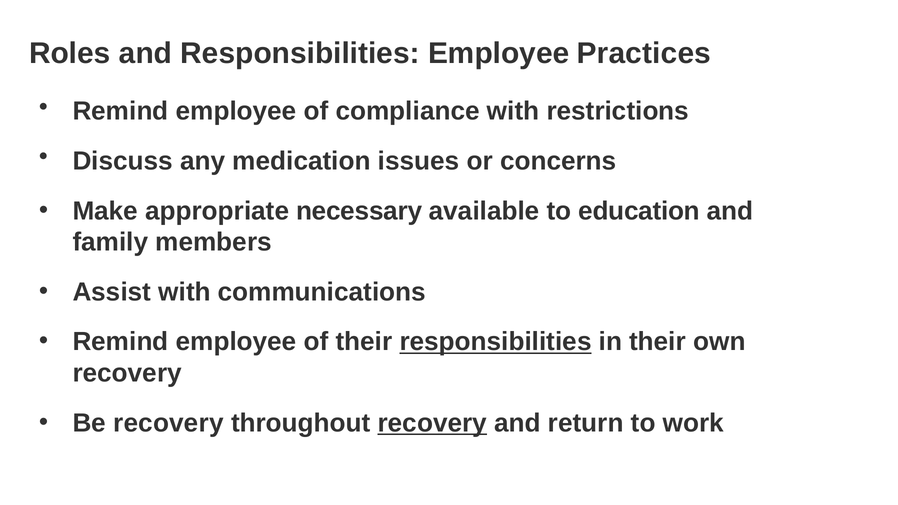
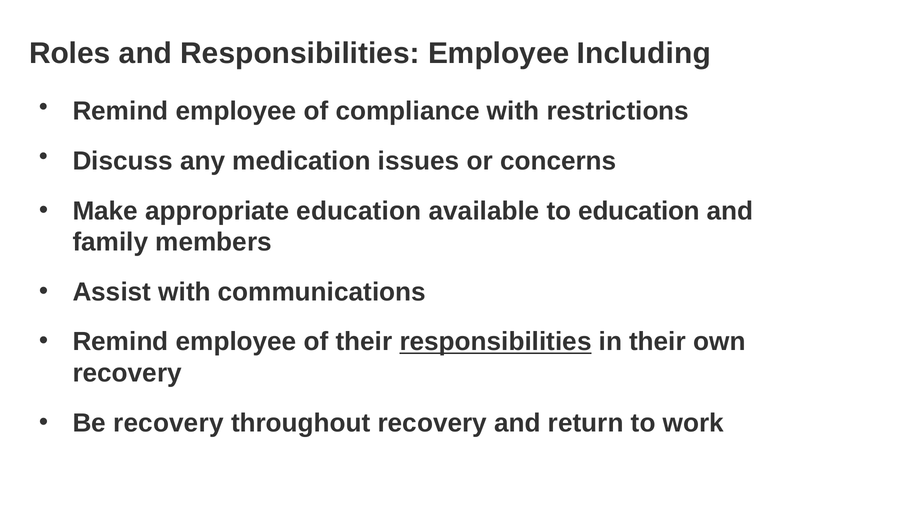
Practices: Practices -> Including
appropriate necessary: necessary -> education
recovery at (432, 423) underline: present -> none
